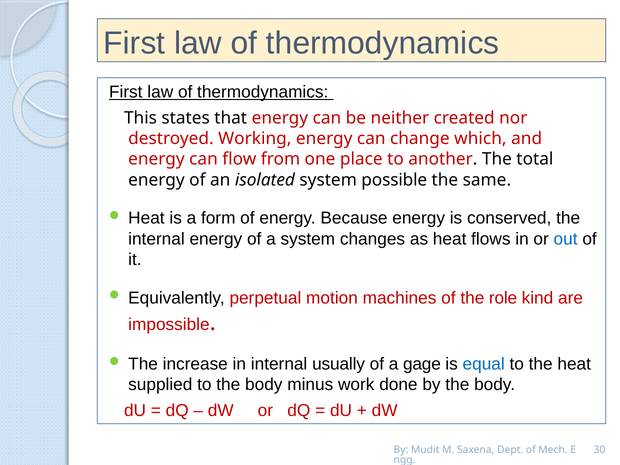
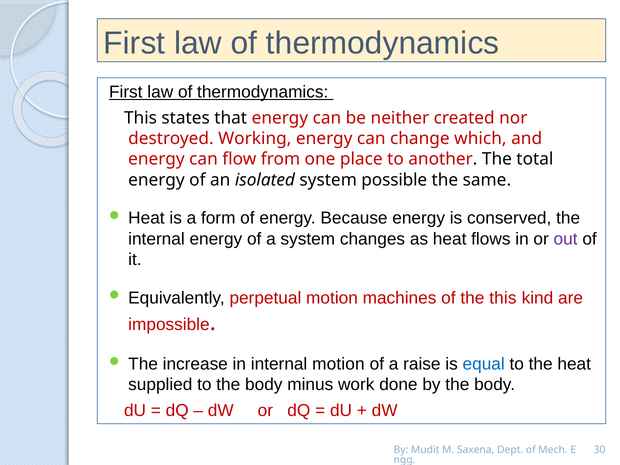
out colour: blue -> purple
the role: role -> this
internal usually: usually -> motion
gage: gage -> raise
